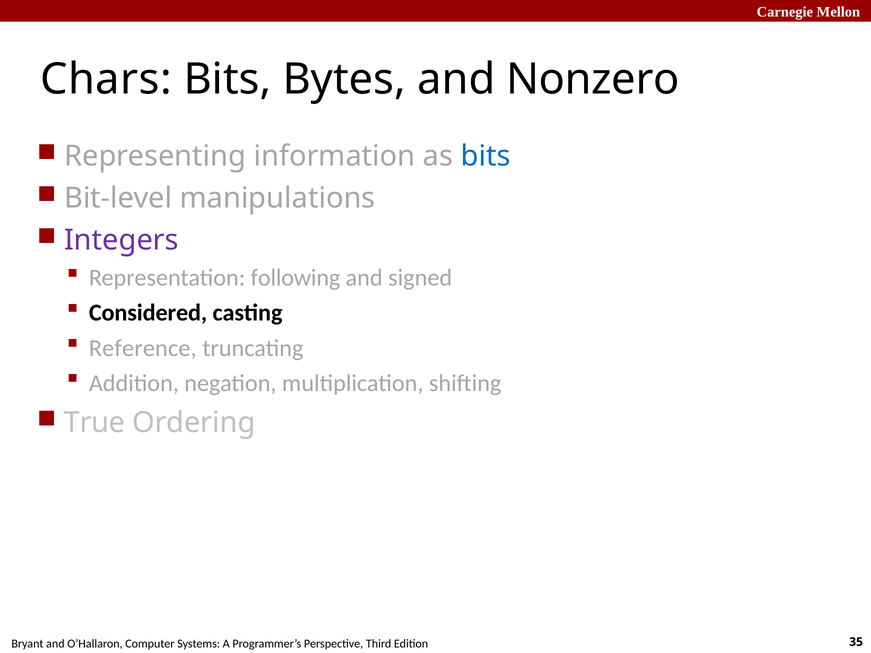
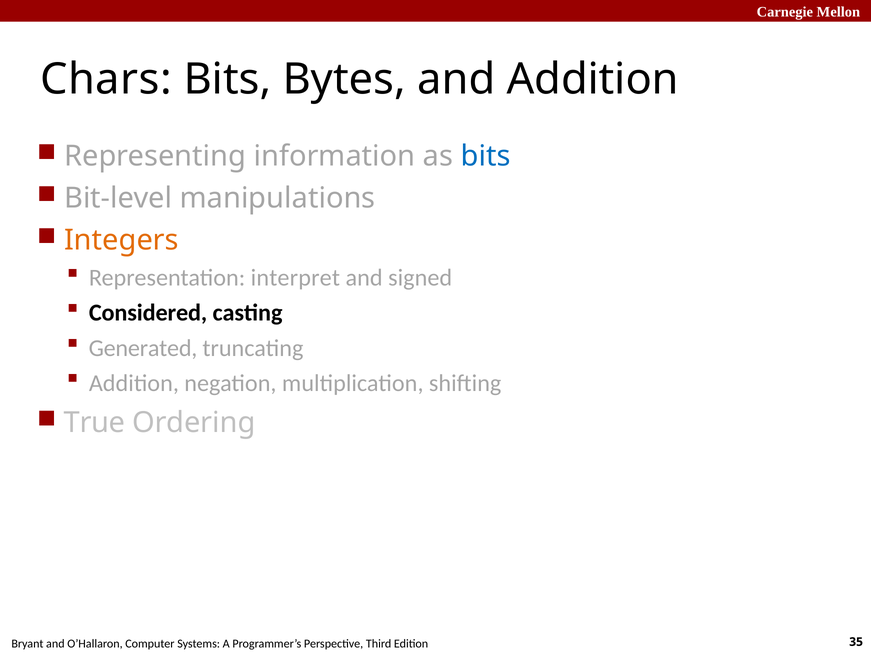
and Nonzero: Nonzero -> Addition
Integers colour: purple -> orange
following: following -> interpret
Reference: Reference -> Generated
